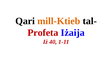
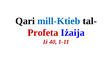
mill-Ktieb colour: orange -> blue
